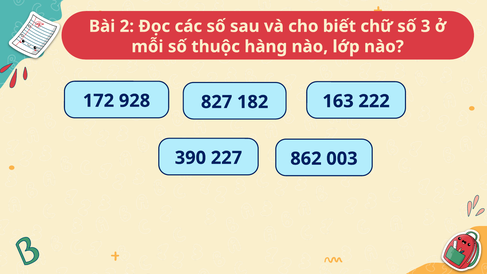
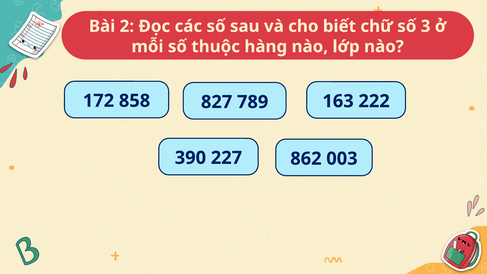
928: 928 -> 858
182: 182 -> 789
